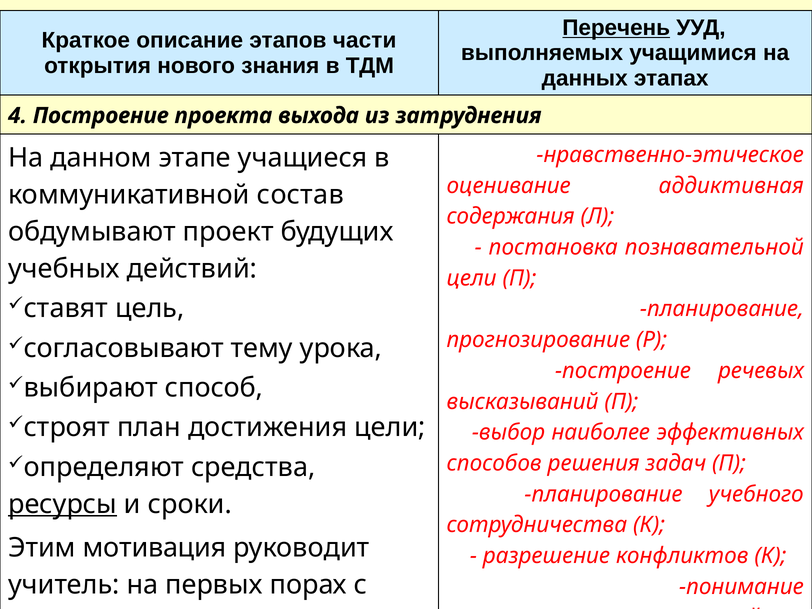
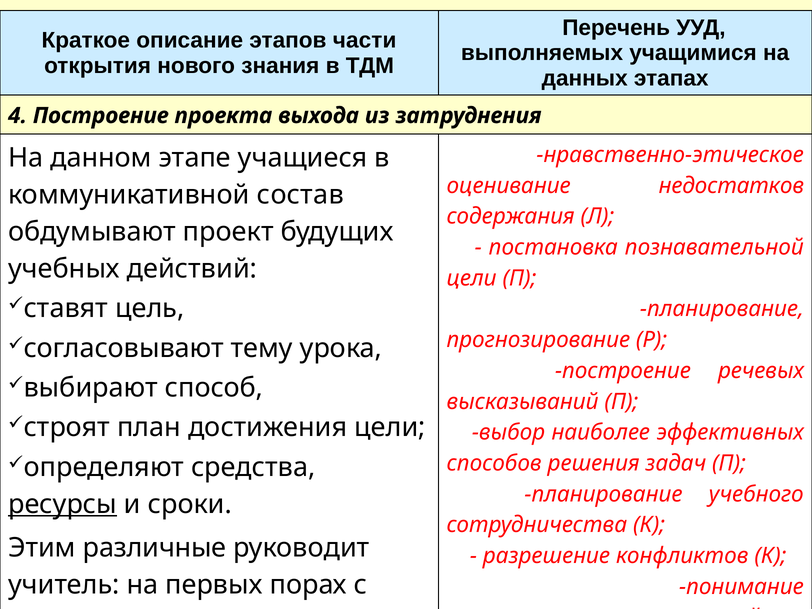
Перечень underline: present -> none
аддиктивная: аддиктивная -> недостатков
мотивация: мотивация -> различные
